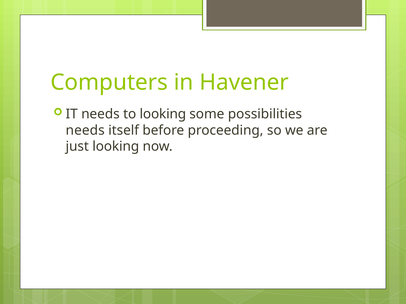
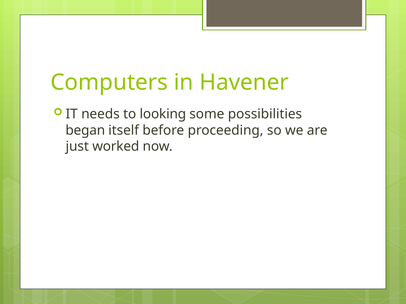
needs at (85, 131): needs -> began
just looking: looking -> worked
